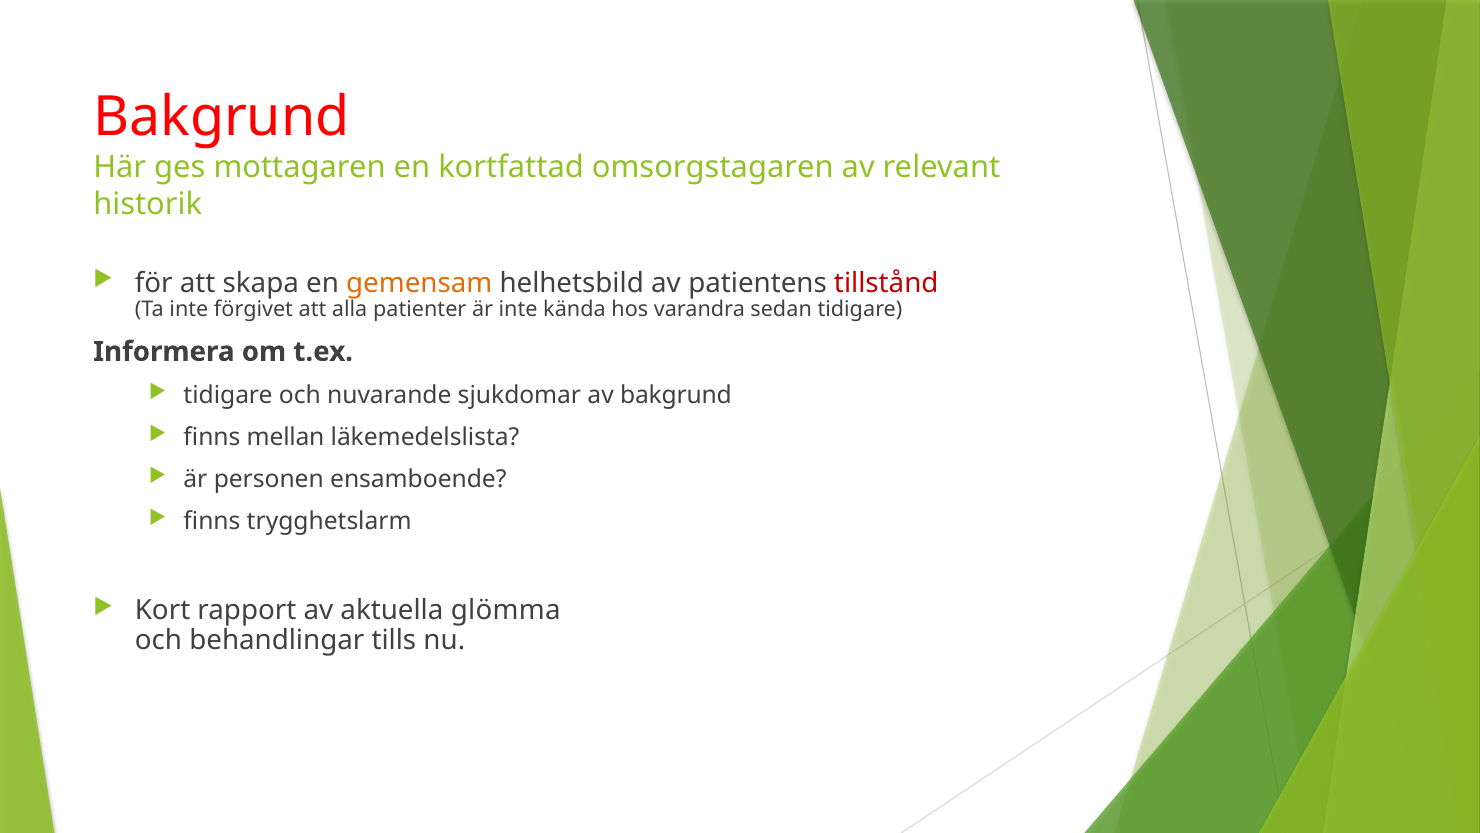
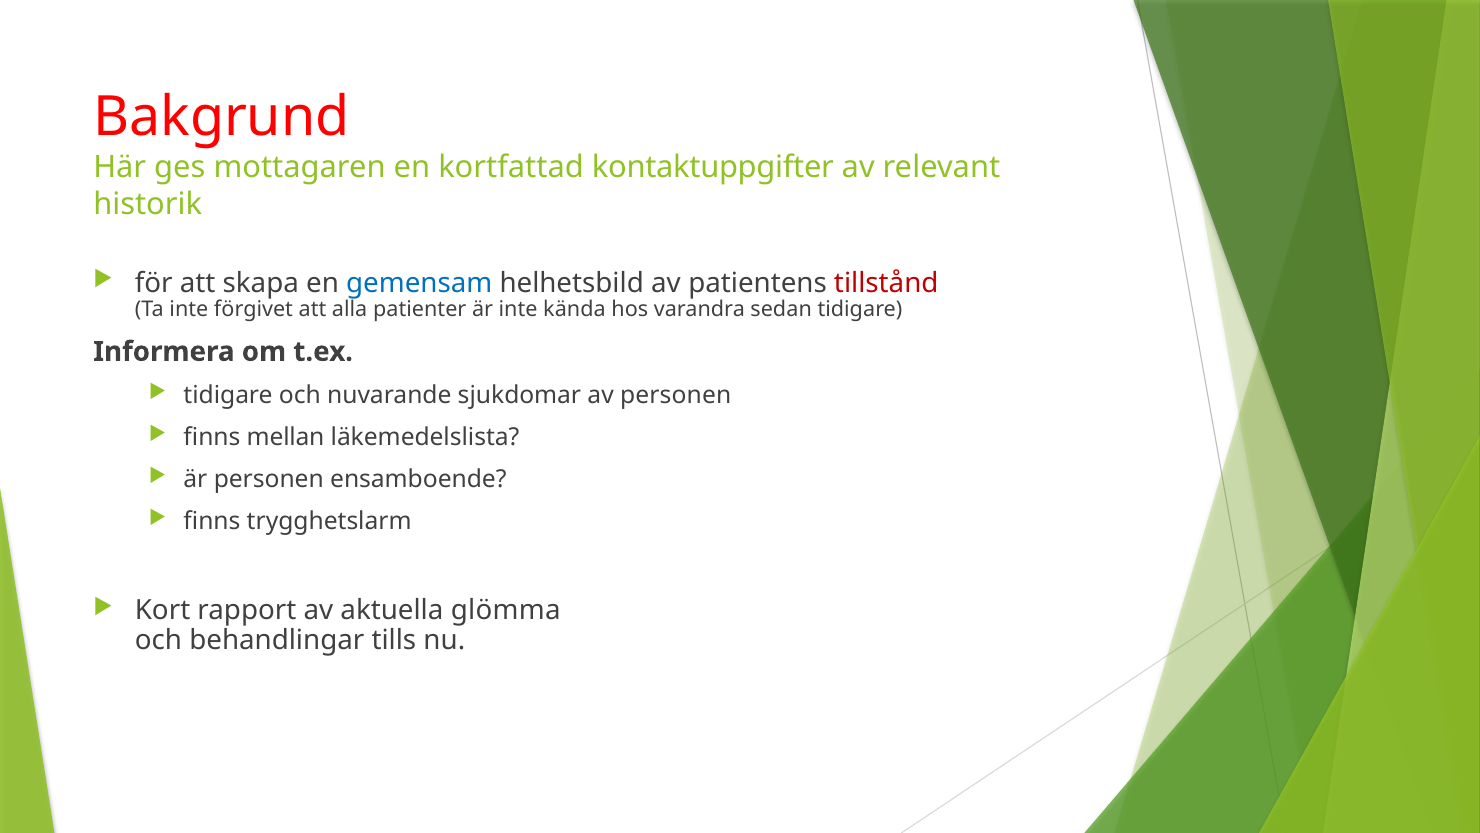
omsorgstagaren: omsorgstagaren -> kontaktuppgifter
gemensam colour: orange -> blue
av bakgrund: bakgrund -> personen
